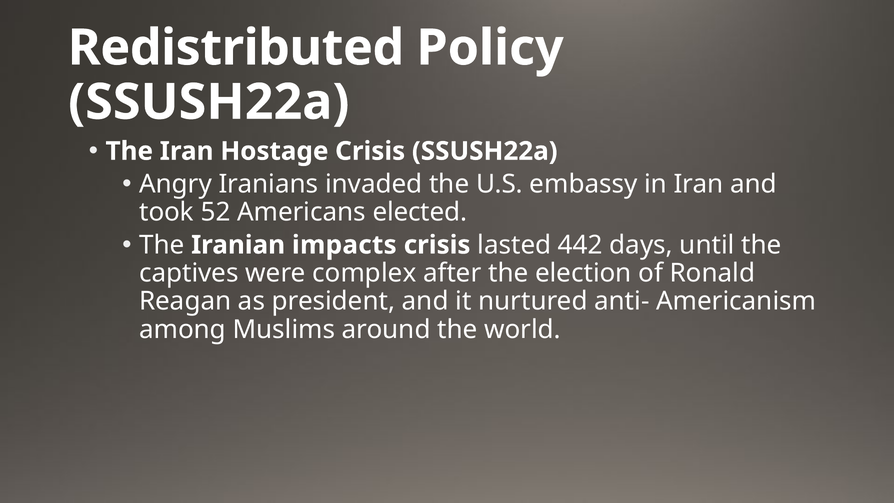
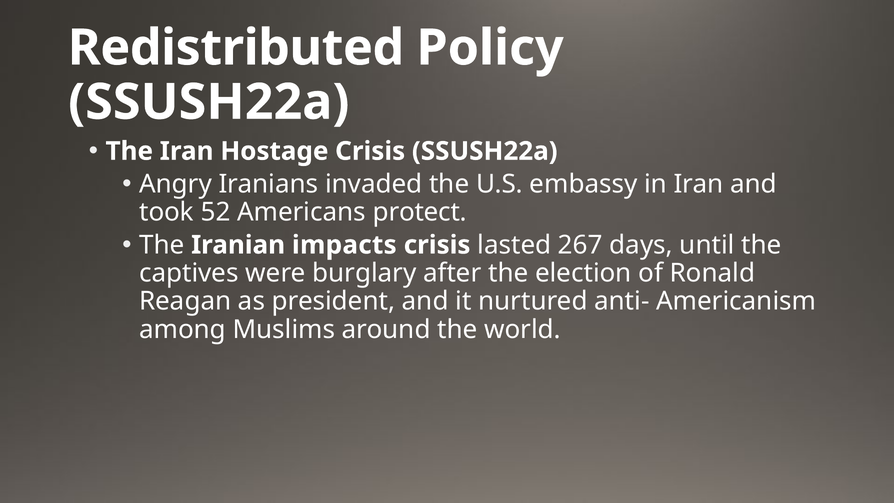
elected: elected -> protect
442: 442 -> 267
complex: complex -> burglary
